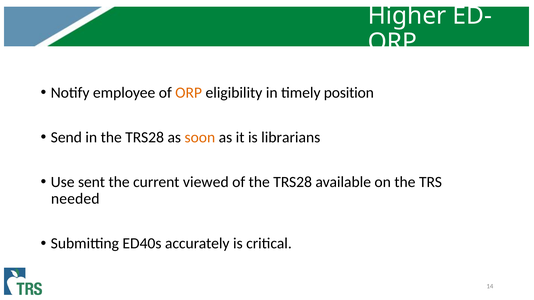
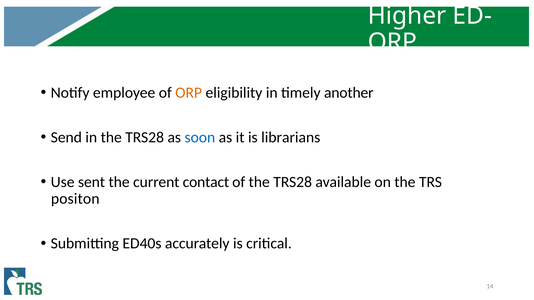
position: position -> another
soon colour: orange -> blue
viewed: viewed -> contact
needed: needed -> positon
